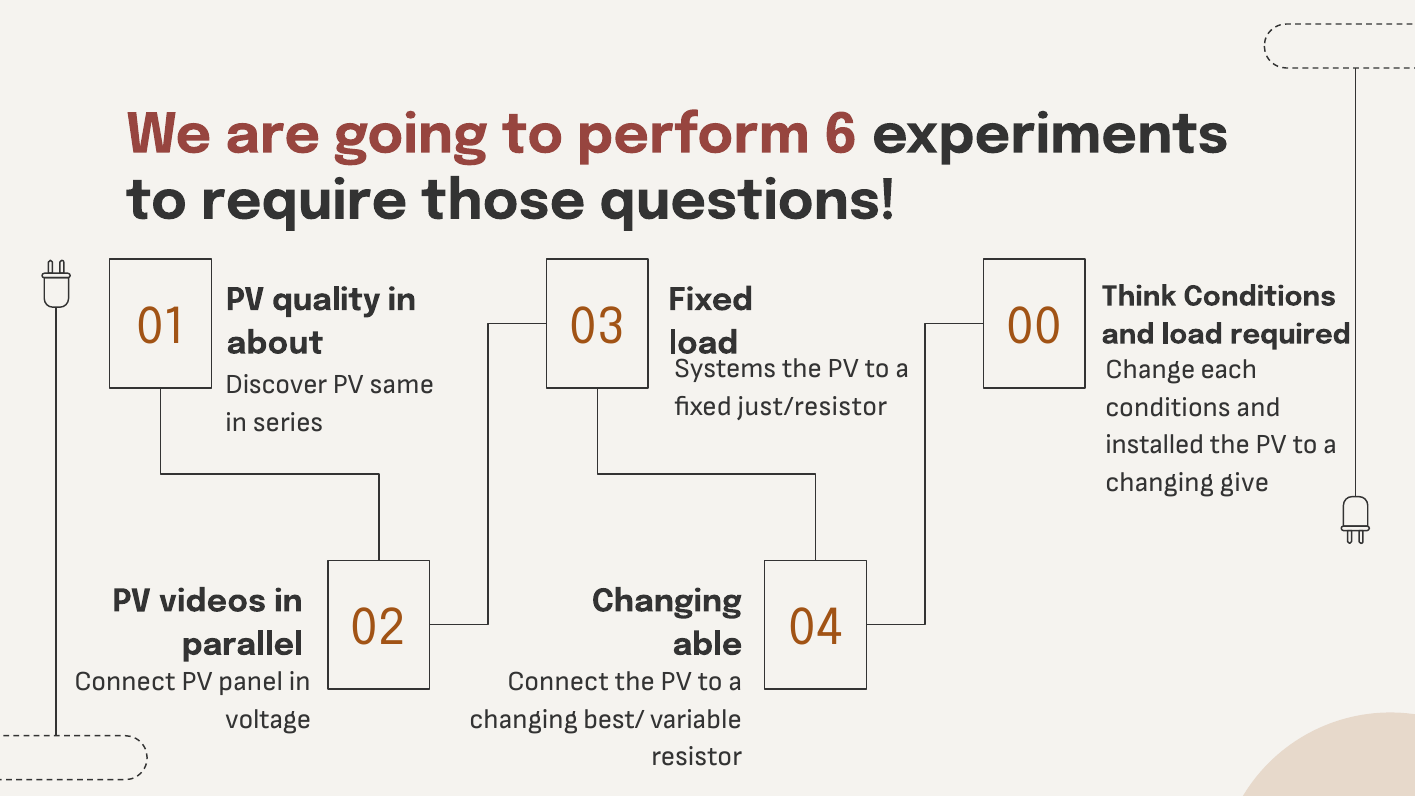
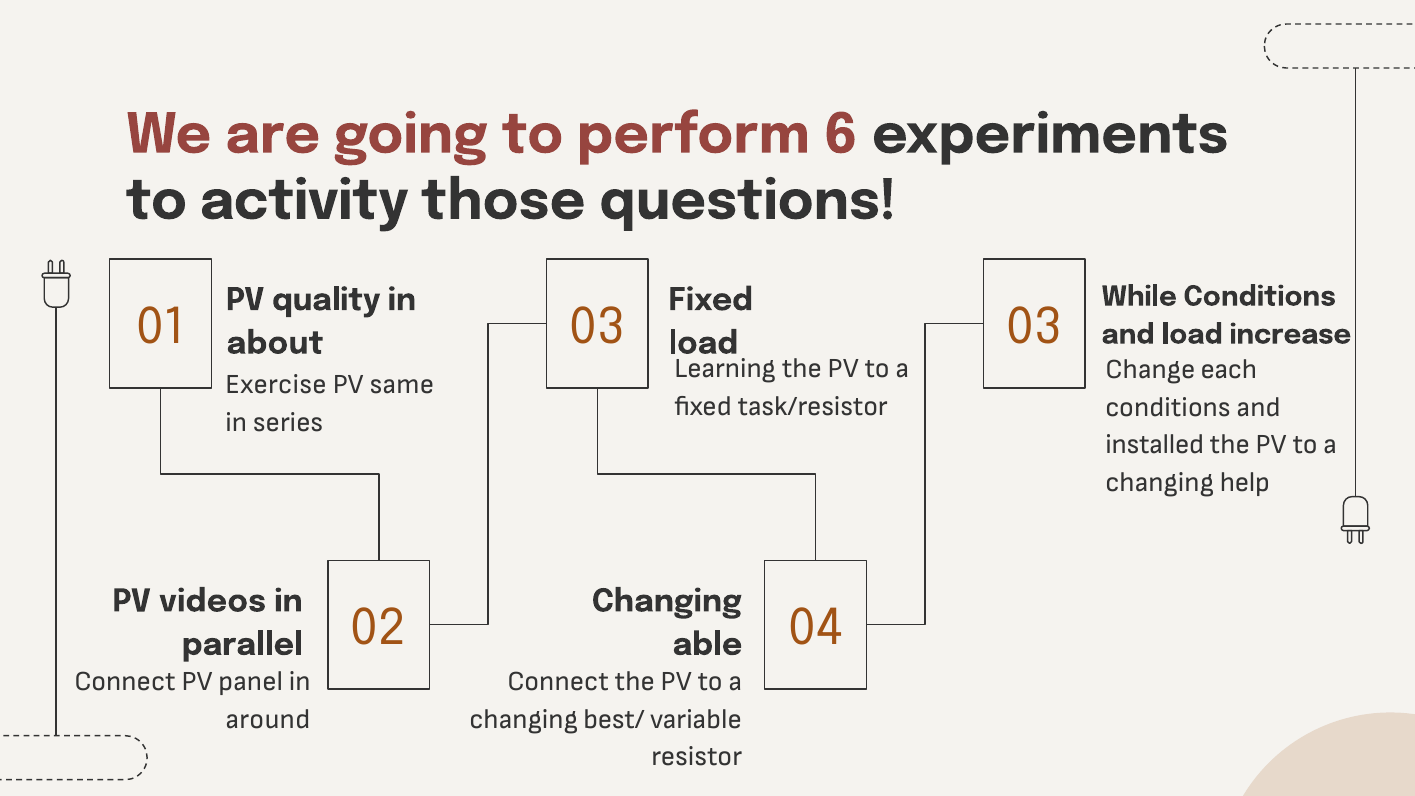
require: require -> activity
Think: Think -> While
03 00: 00 -> 03
required: required -> increase
Systems: Systems -> Learning
Discover: Discover -> Exercise
just/resistor: just/resistor -> task/resistor
give: give -> help
voltage: voltage -> around
